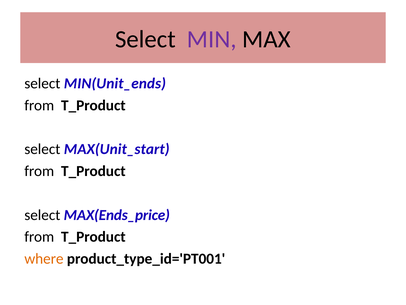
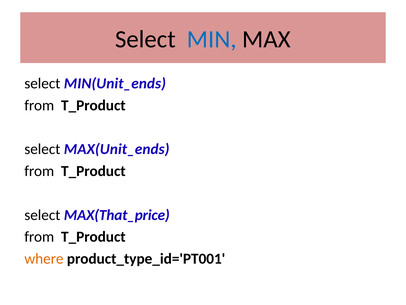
MIN colour: purple -> blue
MAX(Unit_start: MAX(Unit_start -> MAX(Unit_ends
MAX(Ends_price: MAX(Ends_price -> MAX(That_price
